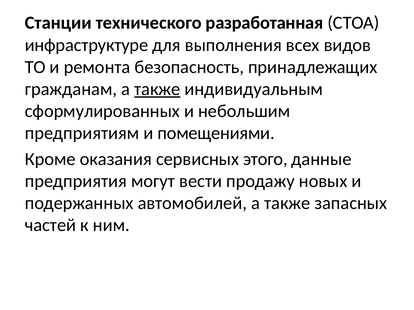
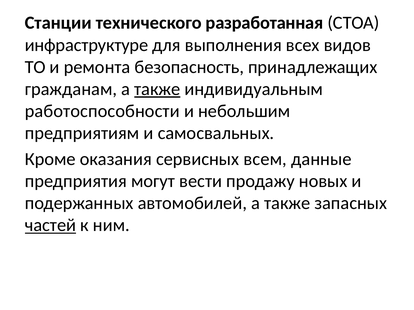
сформулированных: сформулированных -> работоспособности
помещениями: помещениями -> самосвальных
этого: этого -> всем
частей underline: none -> present
